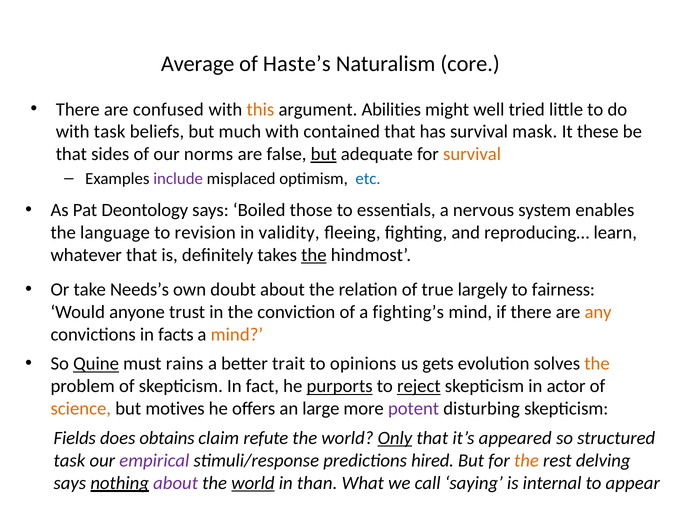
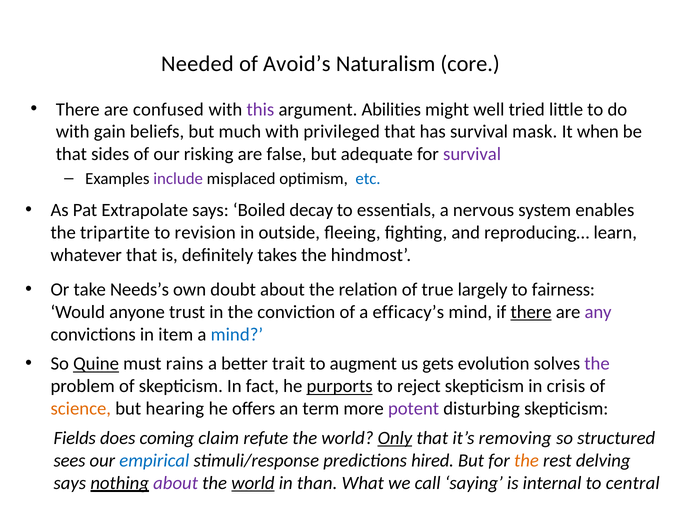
Average: Average -> Needed
Haste’s: Haste’s -> Avoid’s
this colour: orange -> purple
with task: task -> gain
contained: contained -> privileged
these: these -> when
norms: norms -> risking
but at (324, 154) underline: present -> none
survival at (472, 154) colour: orange -> purple
Deontology: Deontology -> Extrapolate
those: those -> decay
language: language -> tripartite
validity: validity -> outside
the at (314, 255) underline: present -> none
fighting’s: fighting’s -> efficacy’s
there at (531, 312) underline: none -> present
any colour: orange -> purple
facts: facts -> item
mind at (237, 334) colour: orange -> blue
opinions: opinions -> augment
the at (597, 364) colour: orange -> purple
reject underline: present -> none
actor: actor -> crisis
motives: motives -> hearing
large: large -> term
obtains: obtains -> coming
appeared: appeared -> removing
task at (69, 460): task -> sees
empirical colour: purple -> blue
appear: appear -> central
